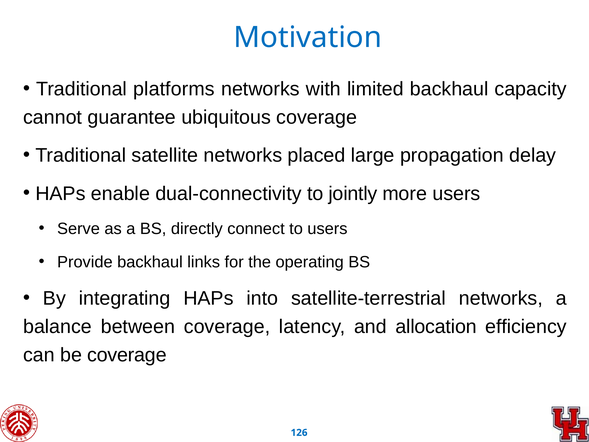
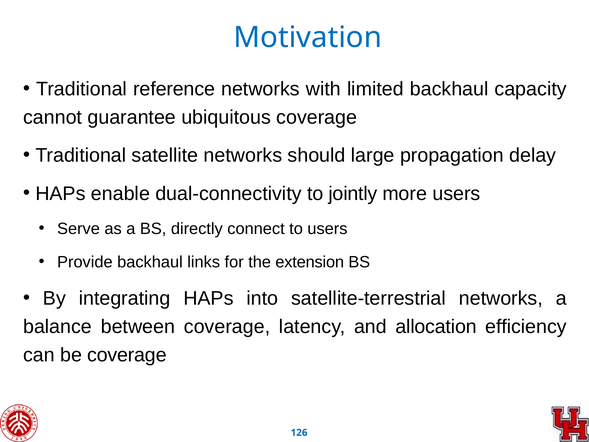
platforms: platforms -> reference
placed: placed -> should
operating: operating -> extension
